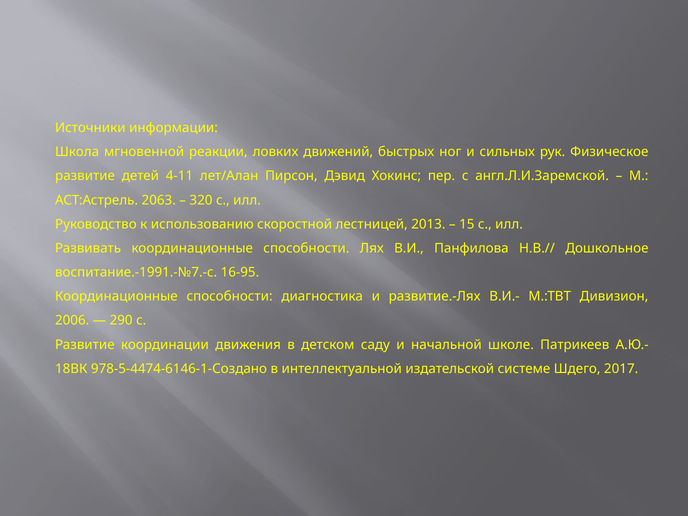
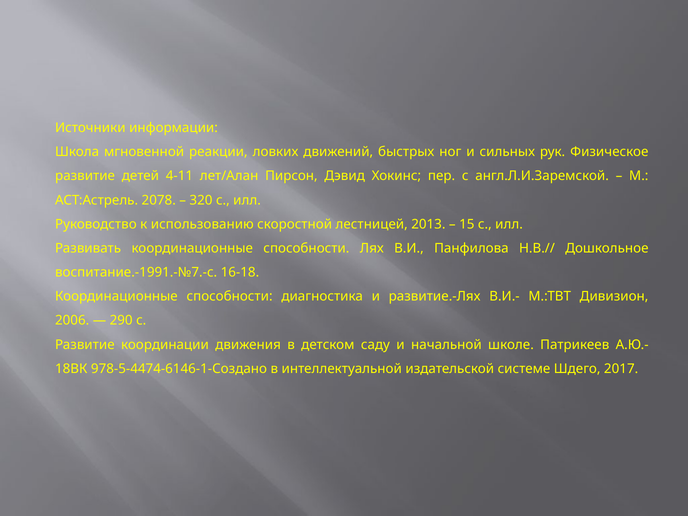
2063: 2063 -> 2078
16-95: 16-95 -> 16-18
